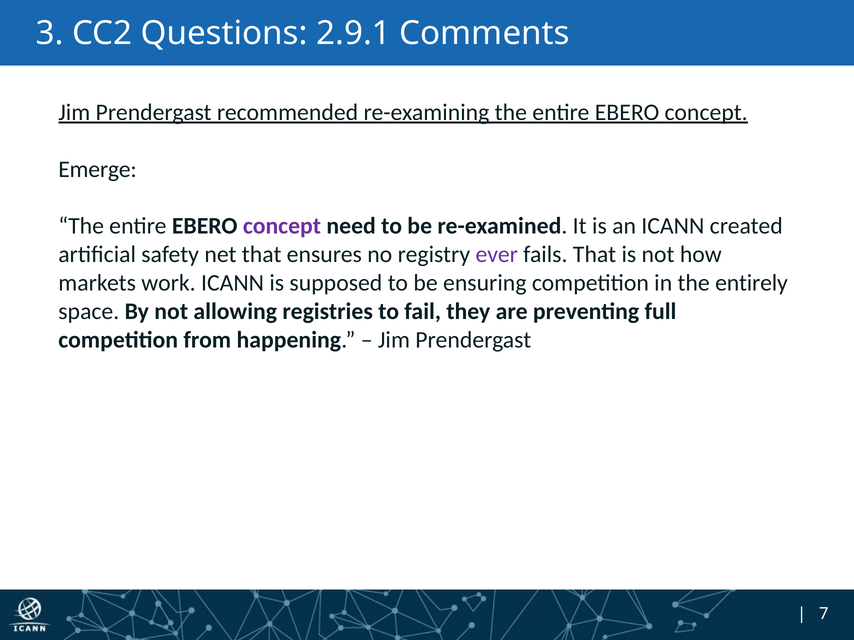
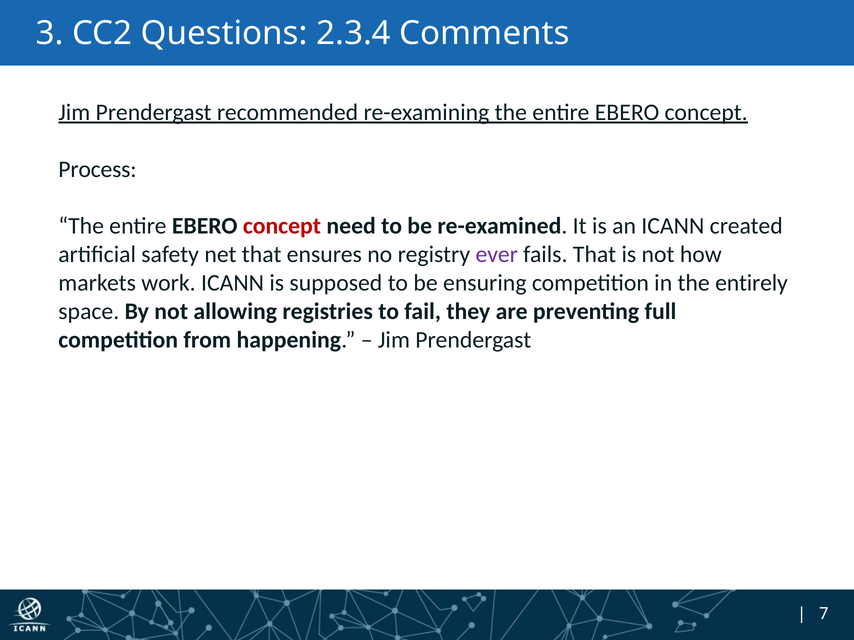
2.9.1: 2.9.1 -> 2.3.4
Emerge: Emerge -> Process
concept at (282, 226) colour: purple -> red
